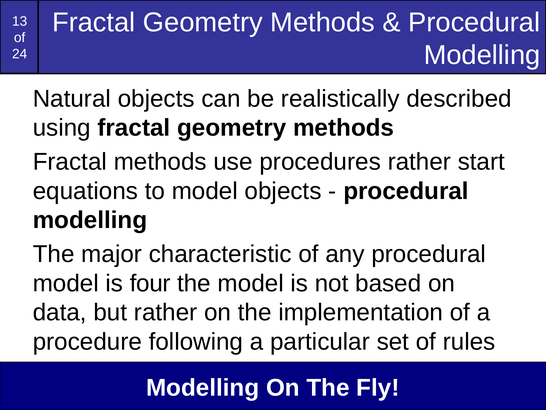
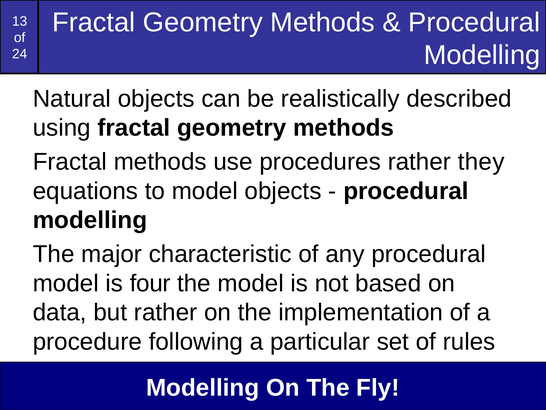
start: start -> they
